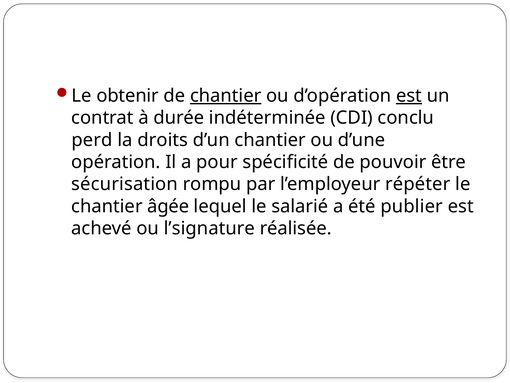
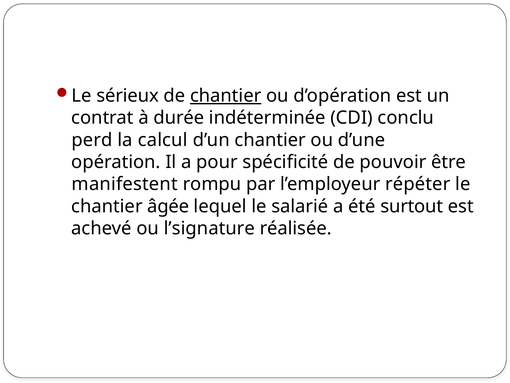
obtenir: obtenir -> sérieux
est at (409, 96) underline: present -> none
droits: droits -> calcul
sécurisation: sécurisation -> manifestent
publier: publier -> surtout
